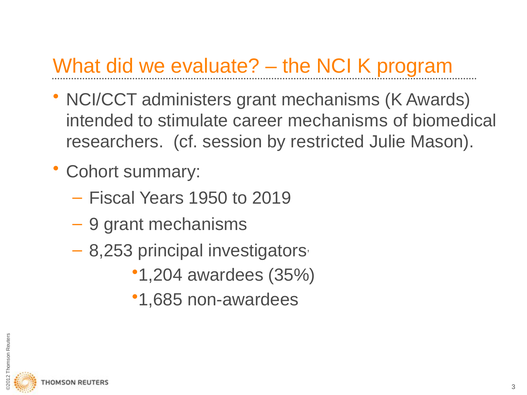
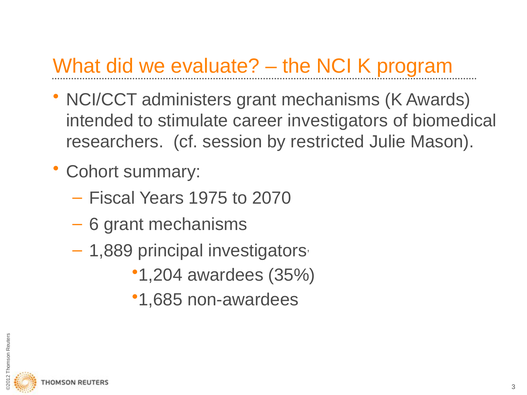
career mechanisms: mechanisms -> investigators
1950: 1950 -> 1975
2019: 2019 -> 2070
9: 9 -> 6
8,253: 8,253 -> 1,889
